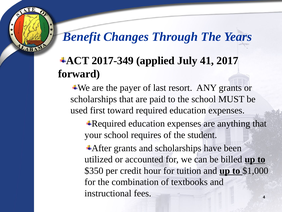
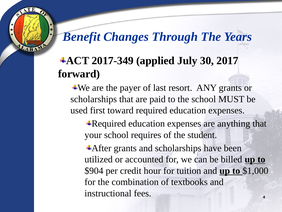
41: 41 -> 30
$350: $350 -> $904
